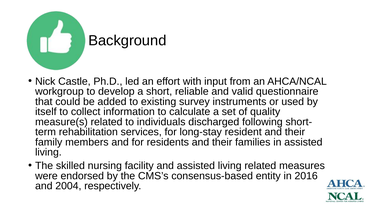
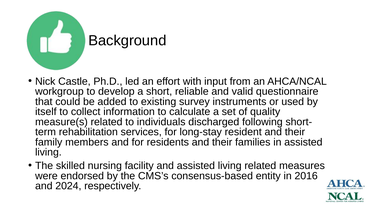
2004: 2004 -> 2024
